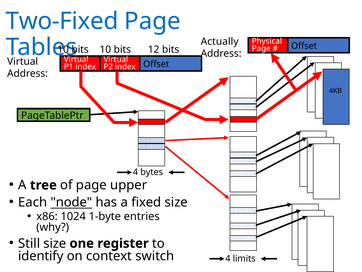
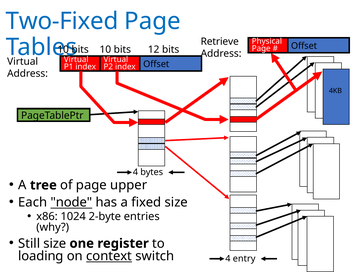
Actually: Actually -> Retrieve
1-byte: 1-byte -> 2-byte
identify: identify -> loading
context underline: none -> present
limits: limits -> entry
